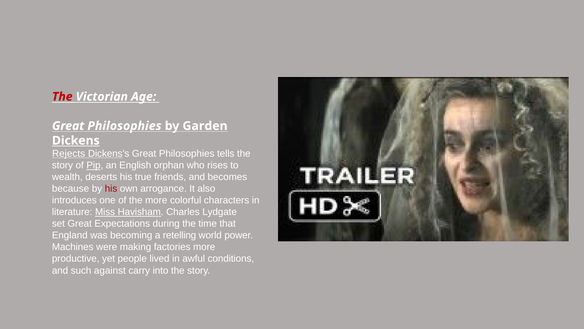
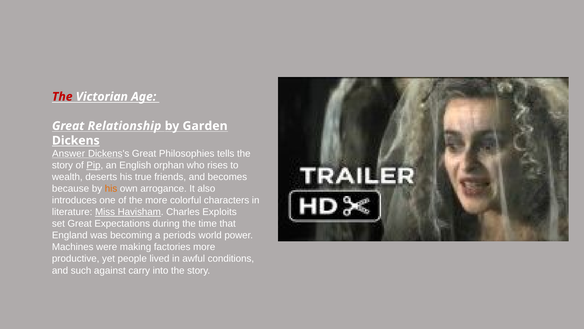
Philosophies at (124, 126): Philosophies -> Relationship
Rejects: Rejects -> Answer
his at (111, 188) colour: red -> orange
Lydgate: Lydgate -> Exploits
retelling: retelling -> periods
